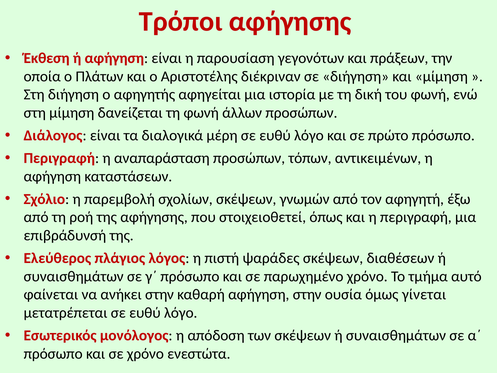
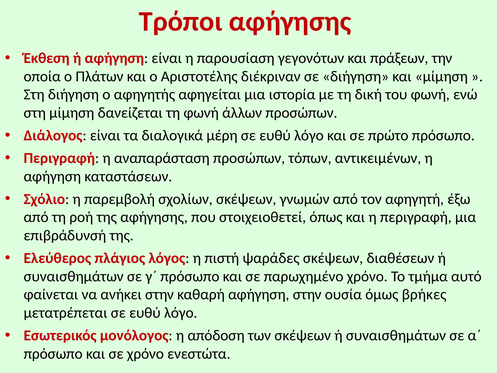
γίνεται: γίνεται -> βρήκες
